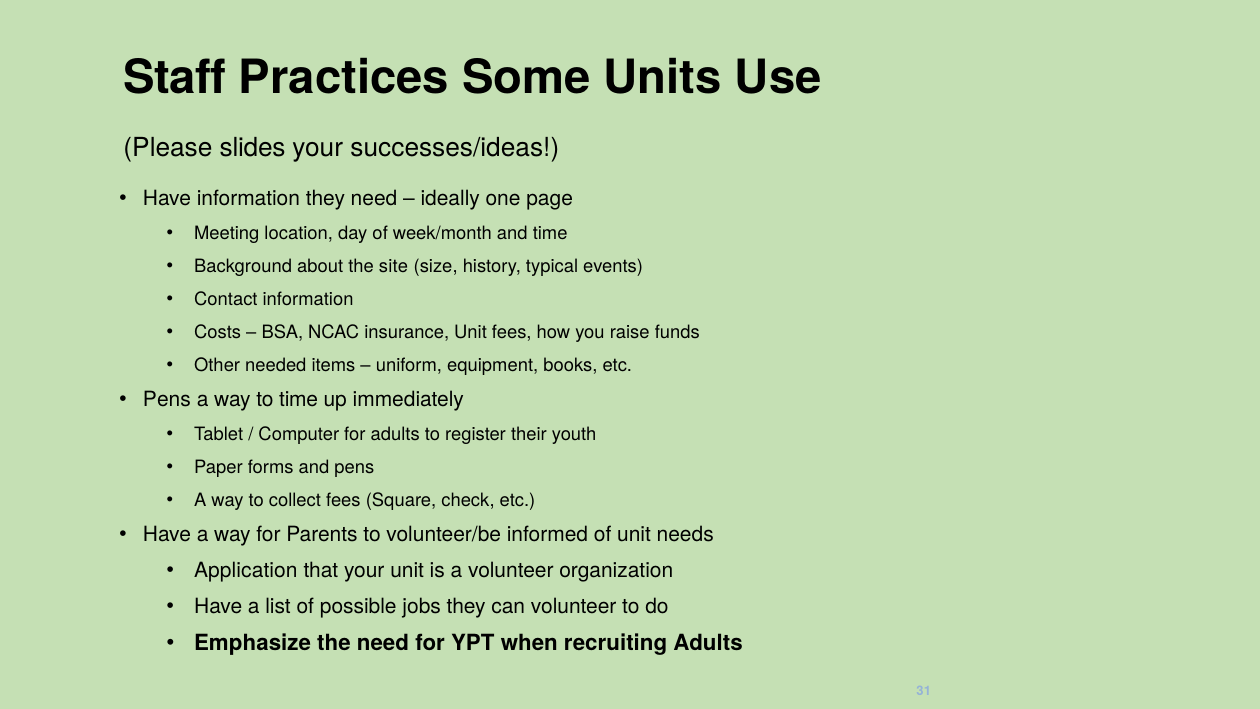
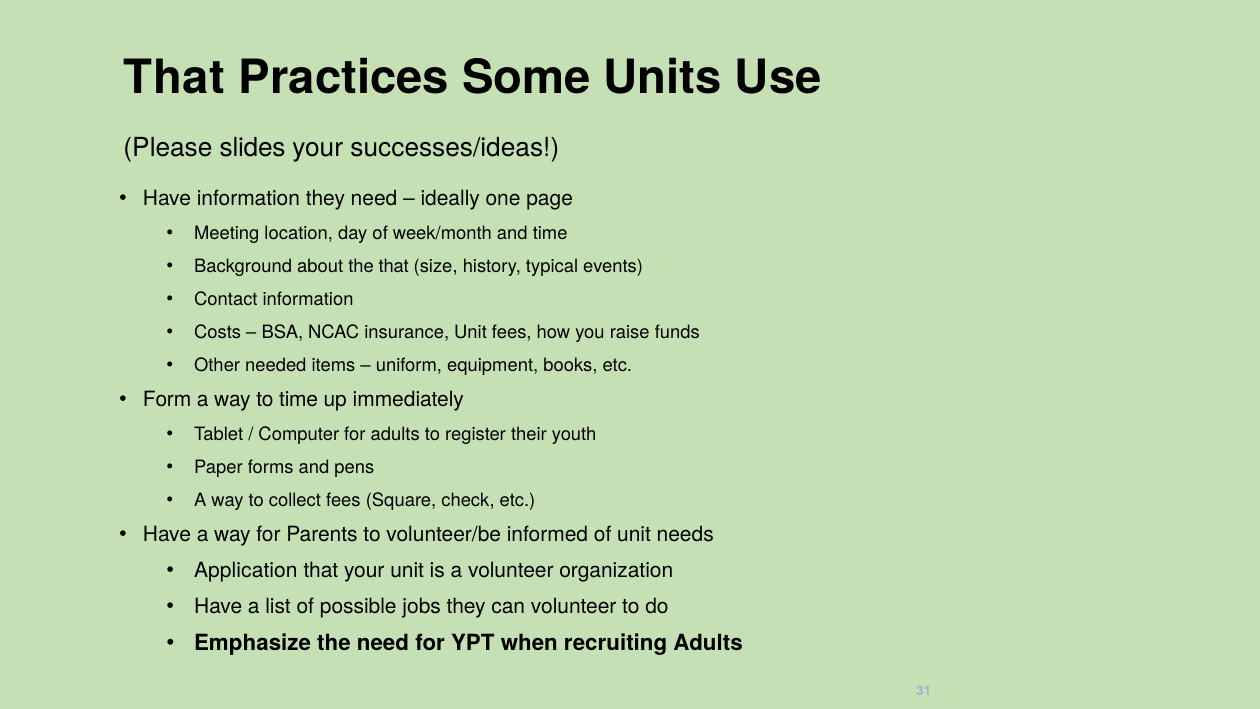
Staff at (175, 78): Staff -> That
the site: site -> that
Pens at (167, 400): Pens -> Form
